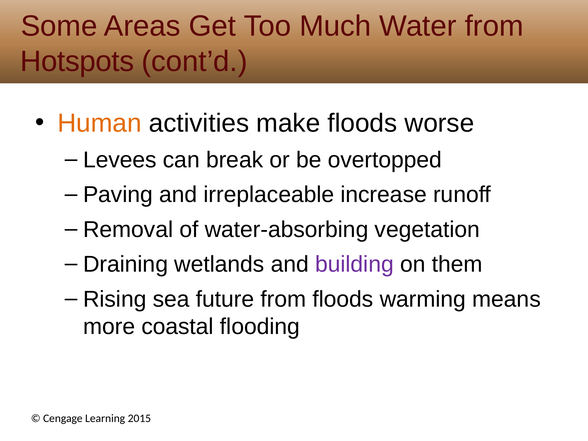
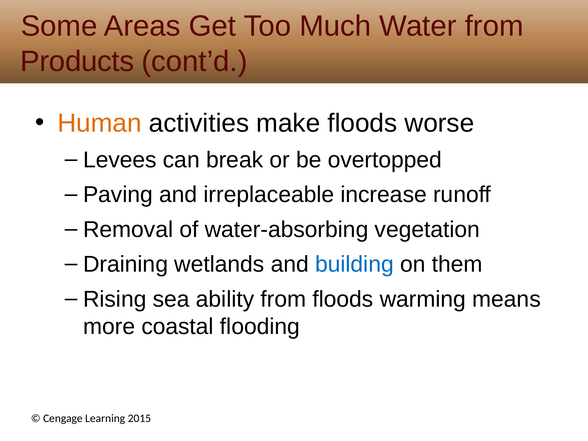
Hotspots: Hotspots -> Products
building colour: purple -> blue
future: future -> ability
